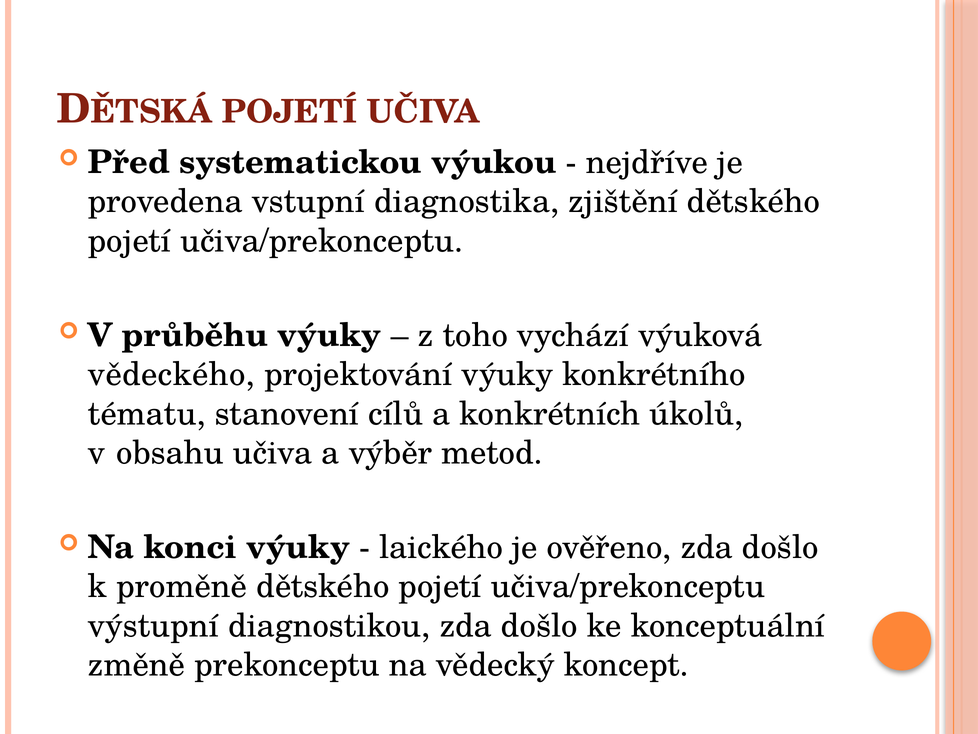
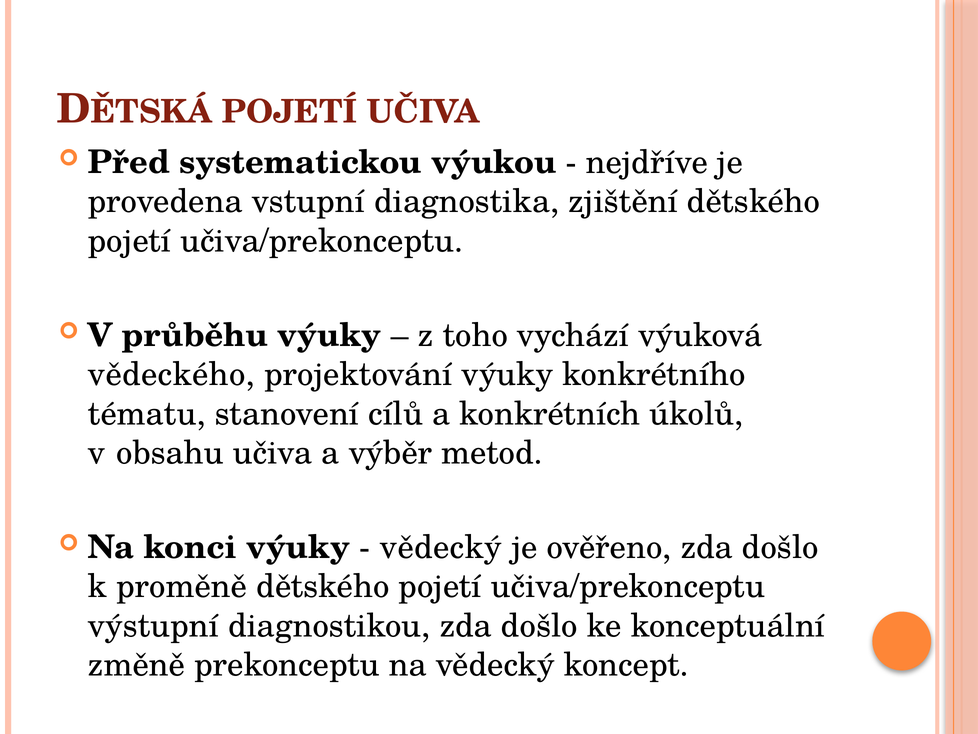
laického at (441, 547): laického -> vědecký
